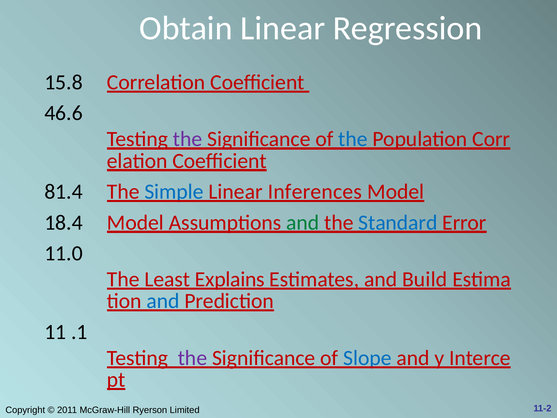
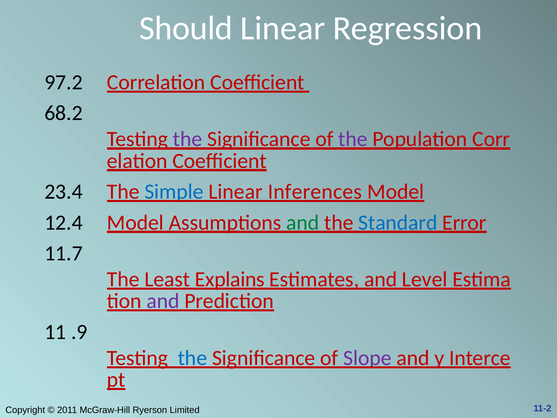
Obtain: Obtain -> Should
15.8: 15.8 -> 97.2
46.6: 46.6 -> 68.2
the at (353, 139) colour: blue -> purple
81.4: 81.4 -> 23.4
18.4: 18.4 -> 12.4
11.0: 11.0 -> 11.7
Build: Build -> Level
and at (163, 301) colour: blue -> purple
.1: .1 -> .9
the at (192, 358) colour: purple -> blue
Slope colour: blue -> purple
